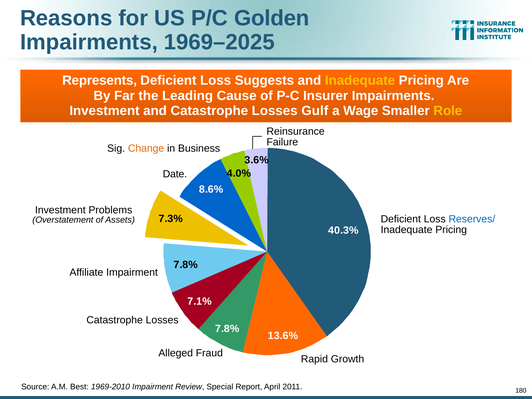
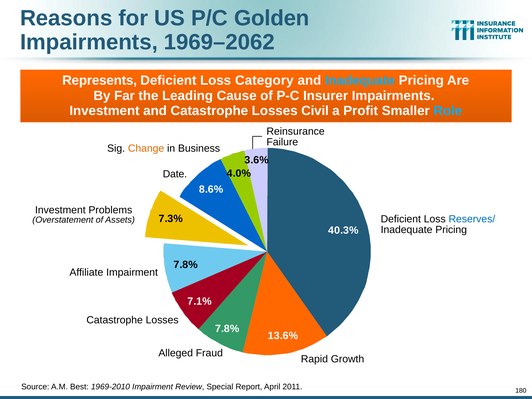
1969–2025: 1969–2025 -> 1969–2062
Suggests: Suggests -> Category
Inadequate at (360, 81) colour: yellow -> light blue
Gulf: Gulf -> Civil
Wage: Wage -> Profit
Role colour: yellow -> light blue
